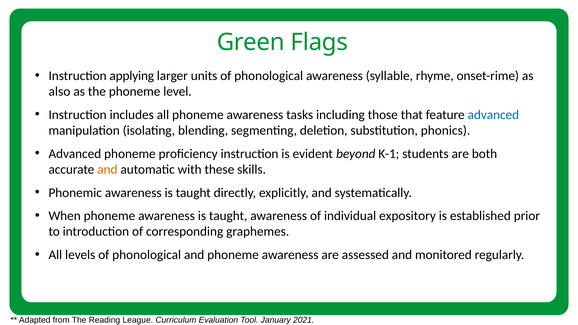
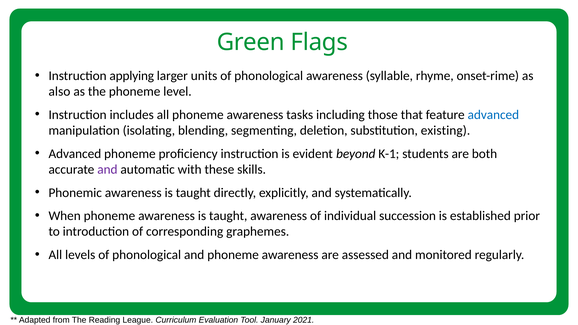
phonics: phonics -> existing
and at (107, 170) colour: orange -> purple
expository: expository -> succession
